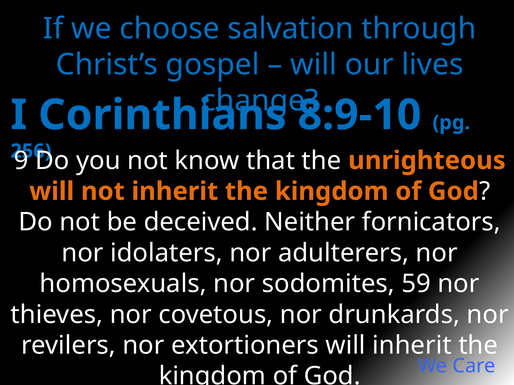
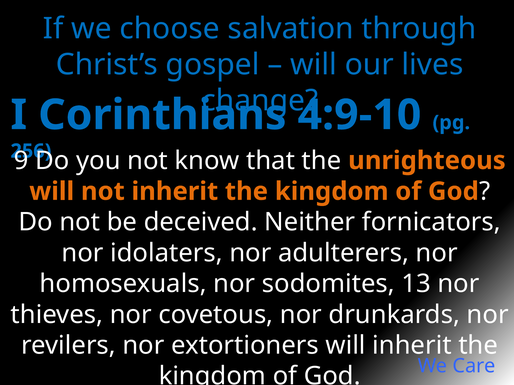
8:9-10: 8:9-10 -> 4:9-10
59: 59 -> 13
